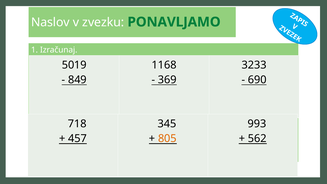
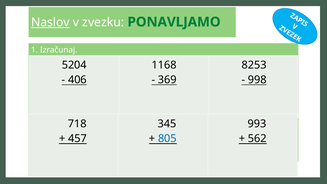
Naslov underline: none -> present
5019: 5019 -> 5204
3233: 3233 -> 8253
849: 849 -> 406
690: 690 -> 998
805 colour: orange -> blue
